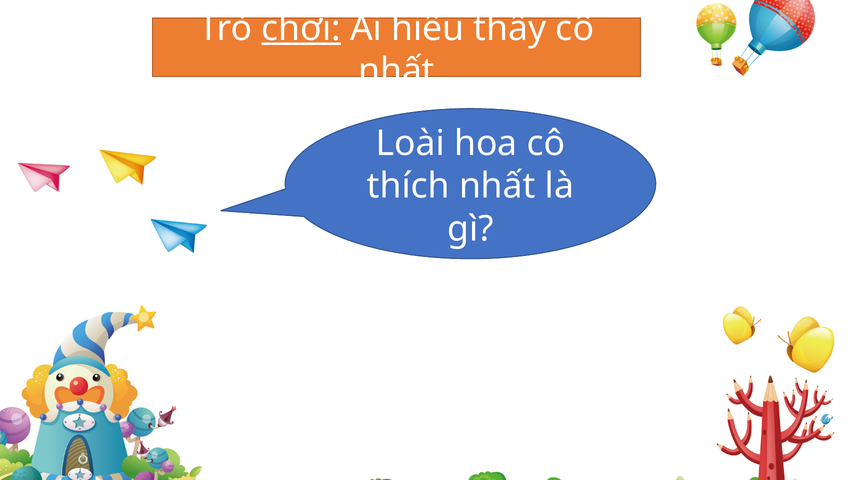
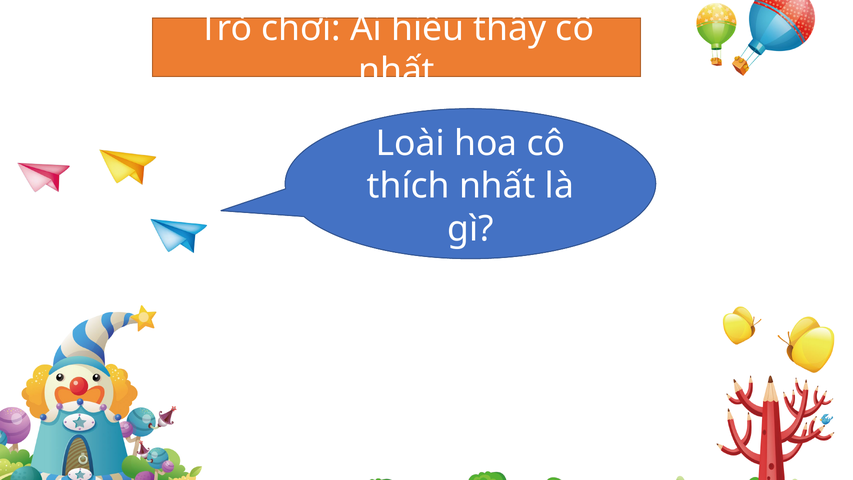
chơi underline: present -> none
